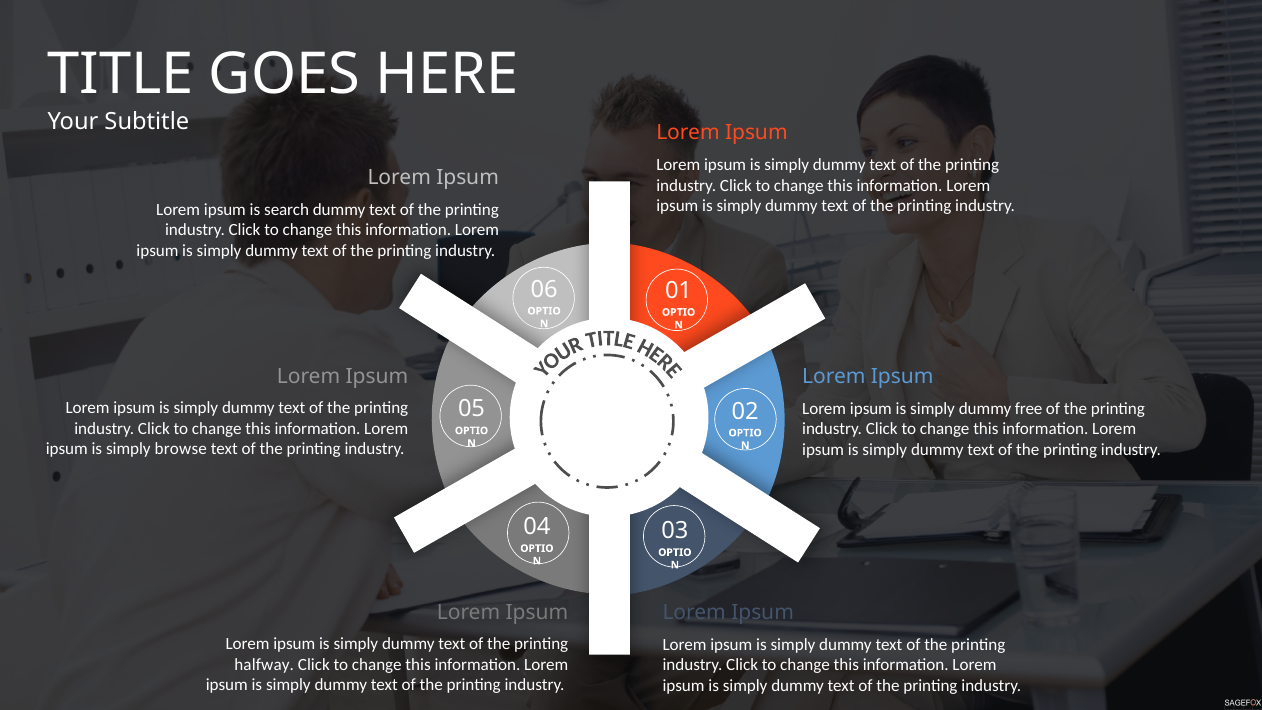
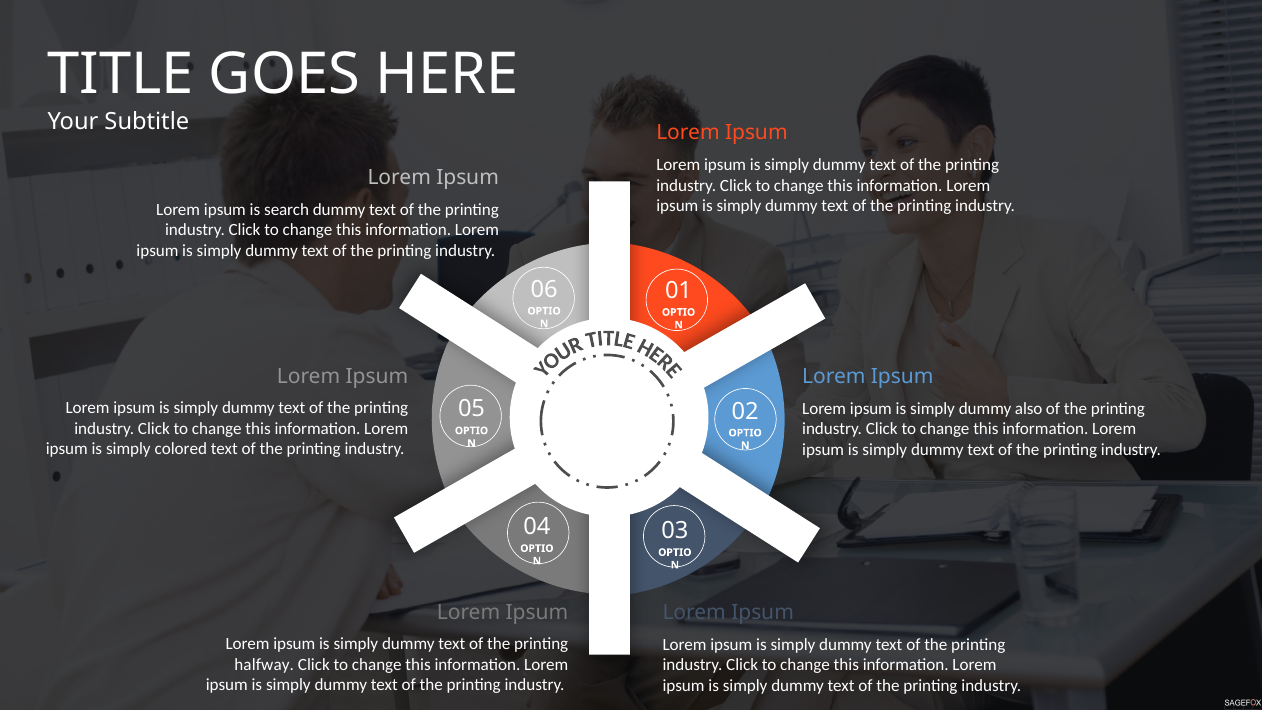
free: free -> also
browse: browse -> colored
